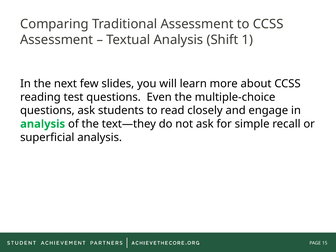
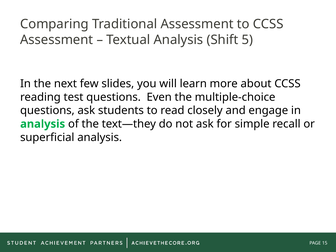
1: 1 -> 5
